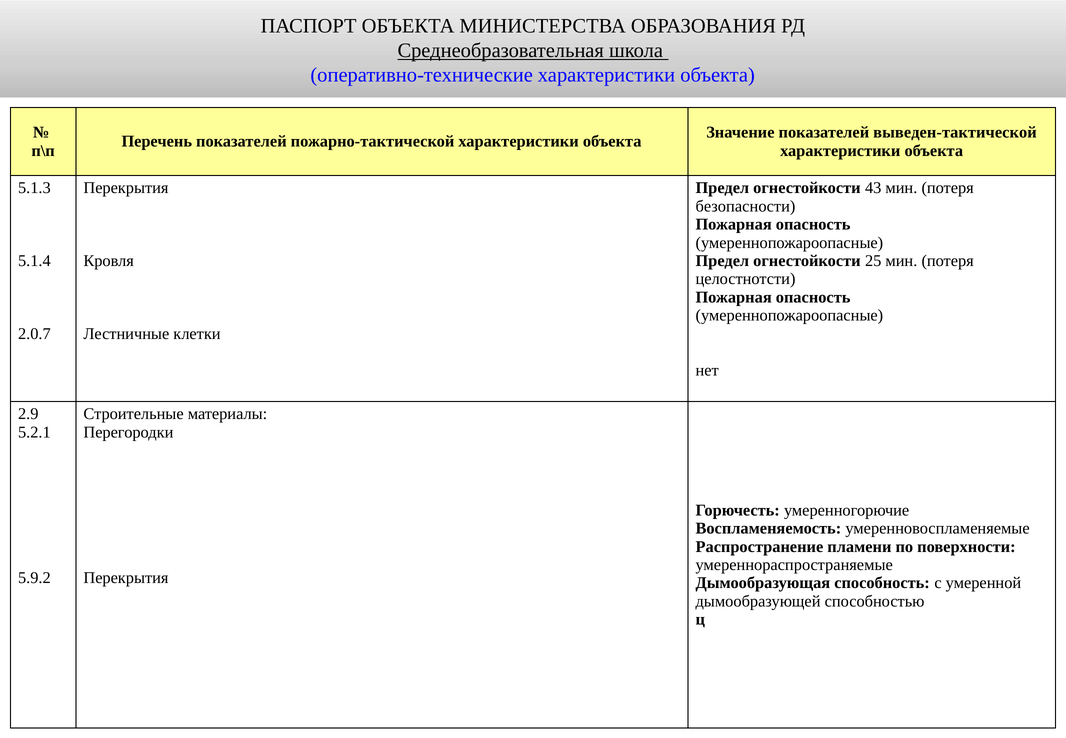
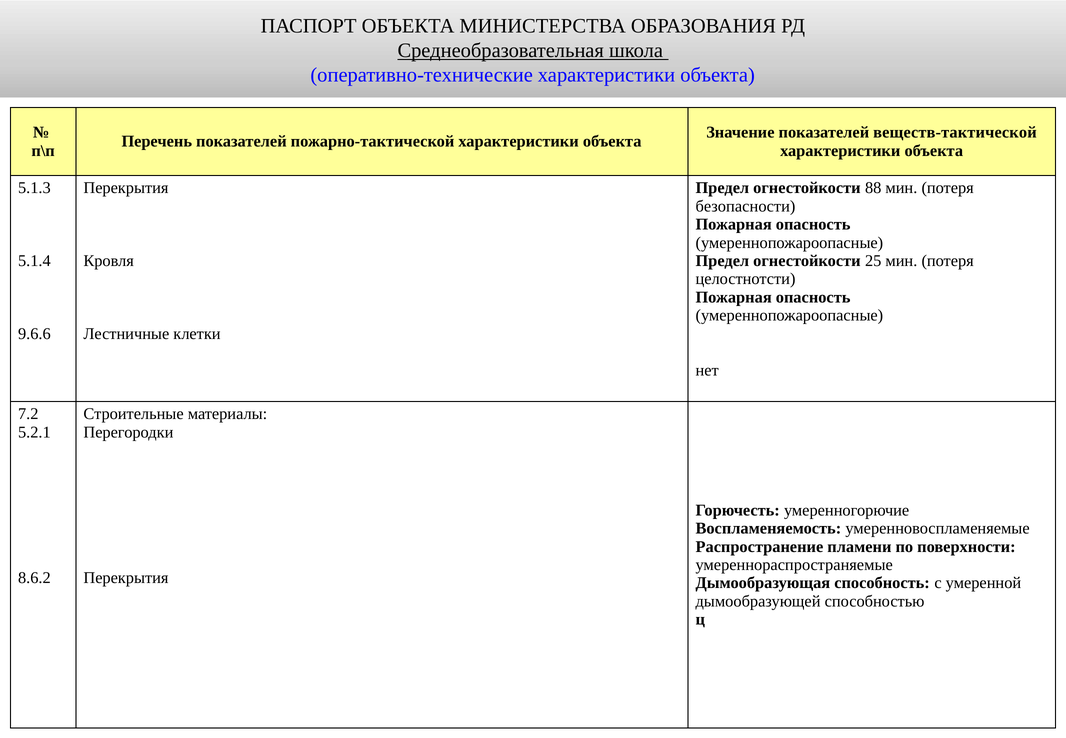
выведен-тактической: выведен-тактической -> веществ-тактической
43: 43 -> 88
2.0.7: 2.0.7 -> 9.6.6
2.9: 2.9 -> 7.2
5.9.2: 5.9.2 -> 8.6.2
